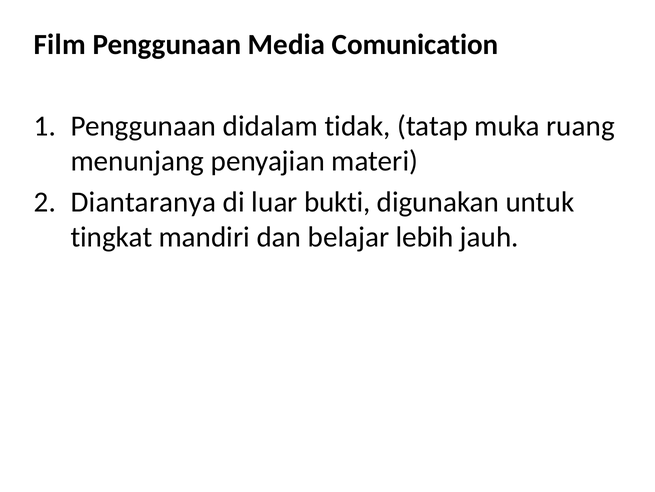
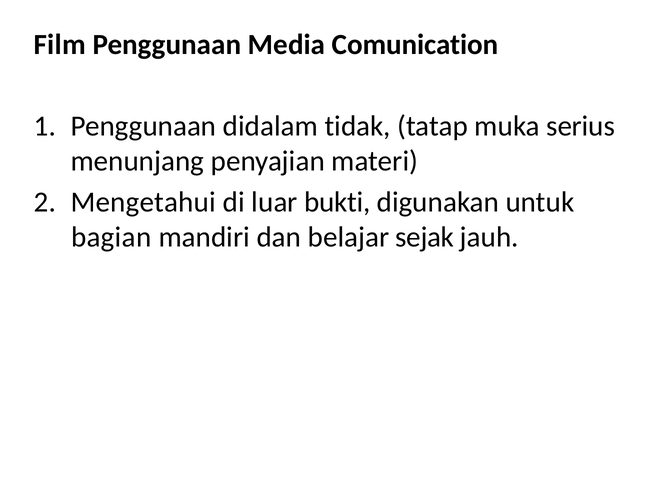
ruang: ruang -> serius
Diantaranya: Diantaranya -> Mengetahui
tingkat: tingkat -> bagian
lebih: lebih -> sejak
